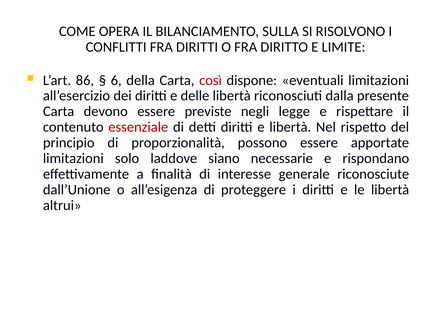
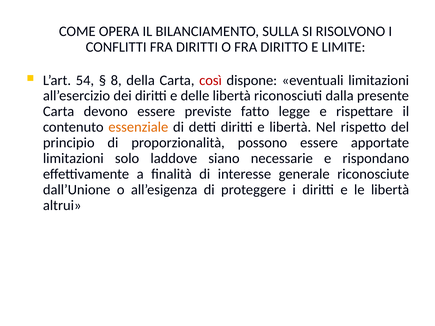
86: 86 -> 54
6: 6 -> 8
negli: negli -> fatto
essenziale colour: red -> orange
